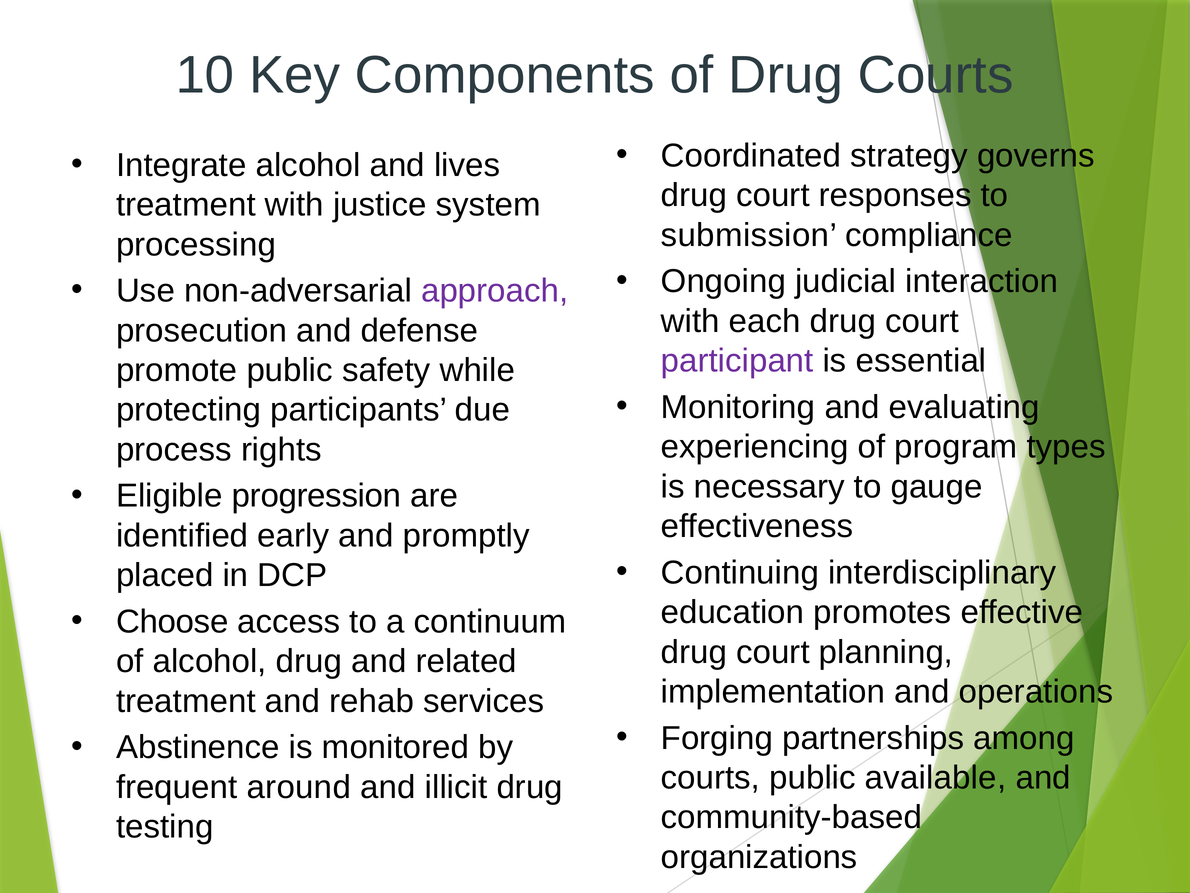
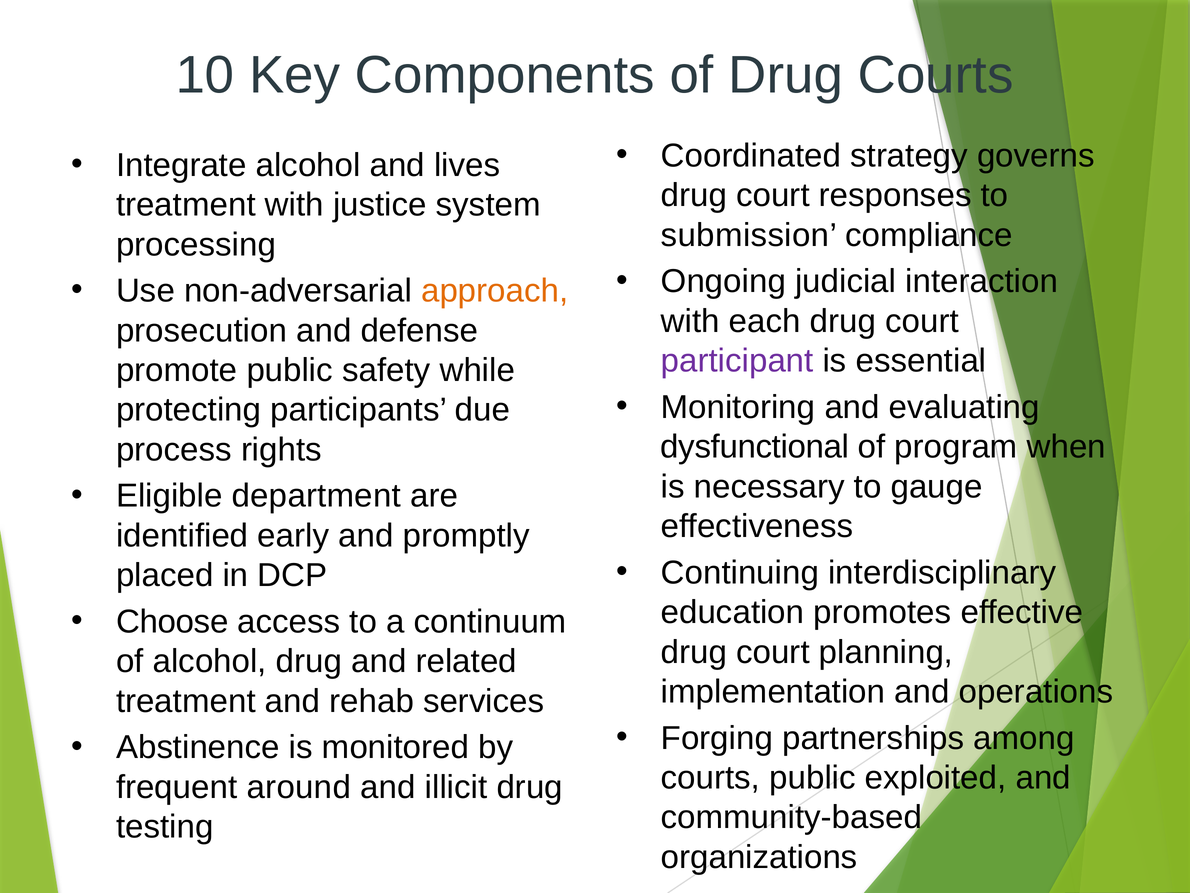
approach colour: purple -> orange
experiencing: experiencing -> dysfunctional
types: types -> when
progression: progression -> department
available: available -> exploited
